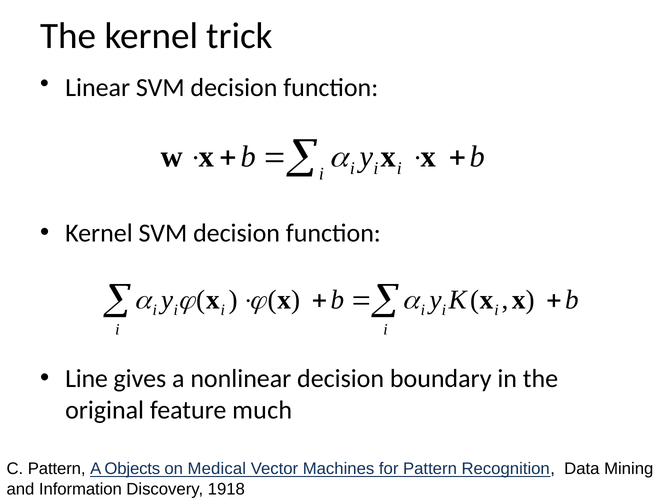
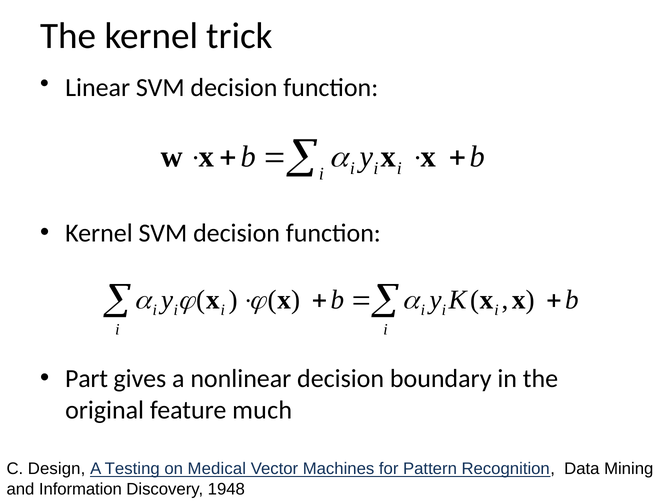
Line: Line -> Part
C Pattern: Pattern -> Design
Objects: Objects -> Testing
1918: 1918 -> 1948
